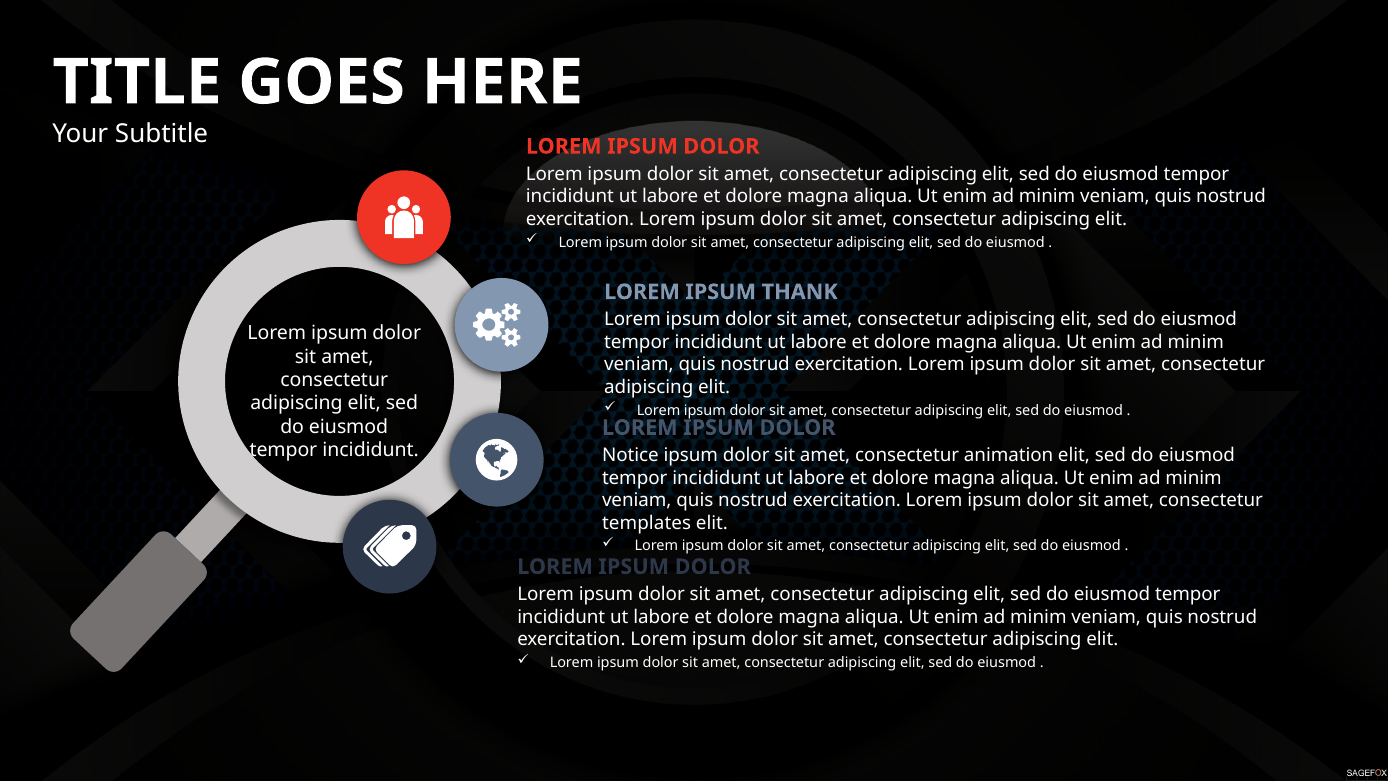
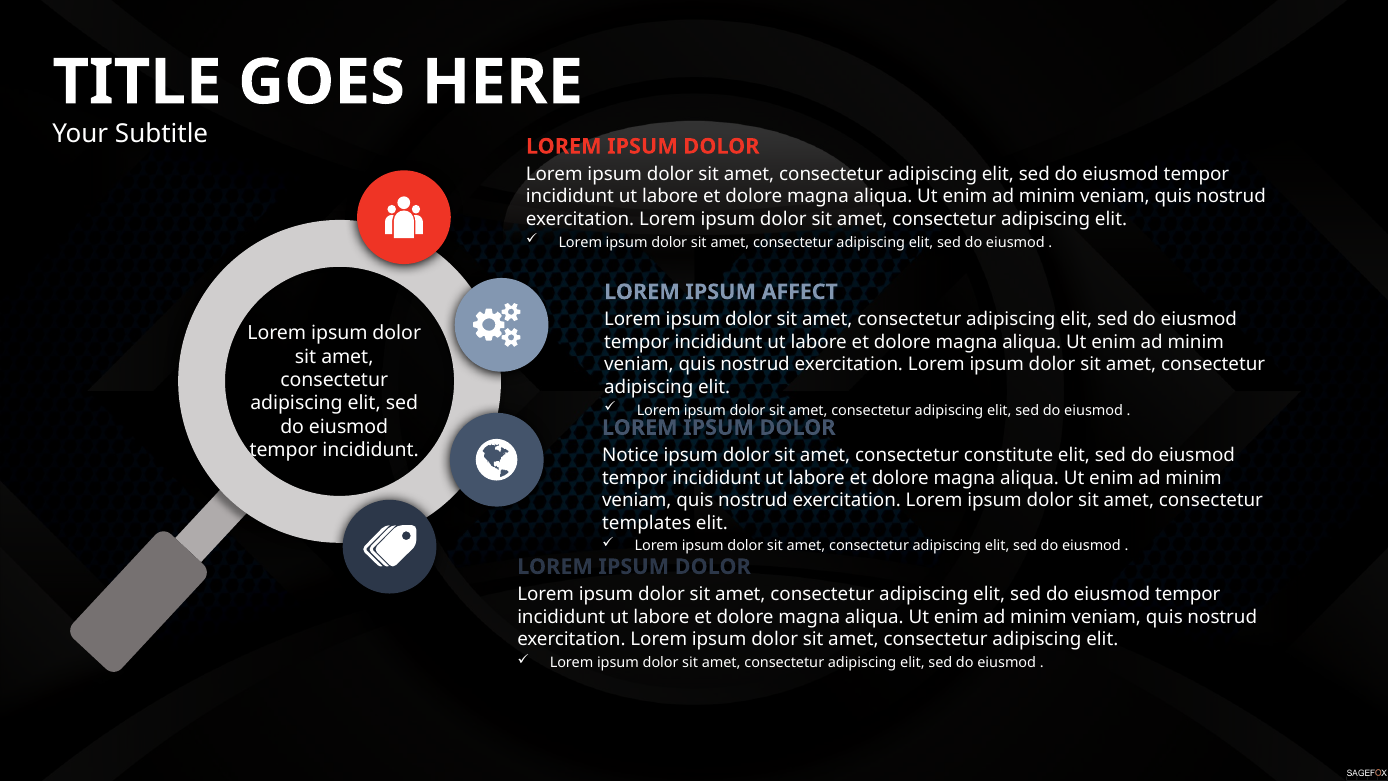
THANK: THANK -> AFFECT
animation: animation -> constitute
